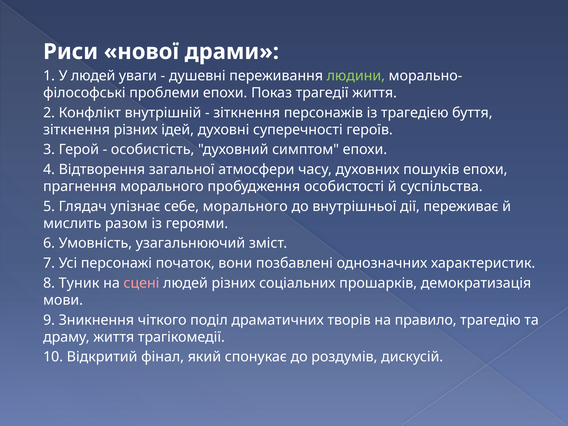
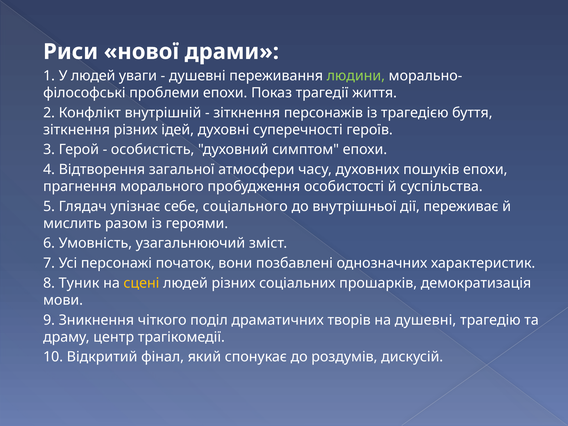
себе морального: морального -> соціального
сцені colour: pink -> yellow
на правило: правило -> душевні
драму життя: життя -> центр
